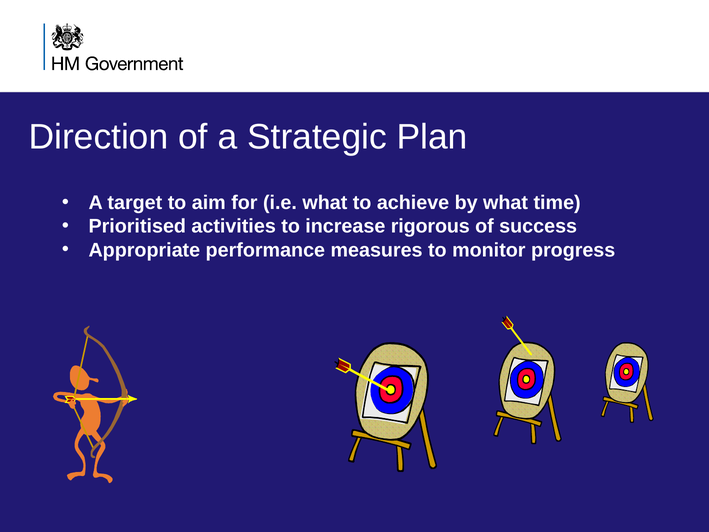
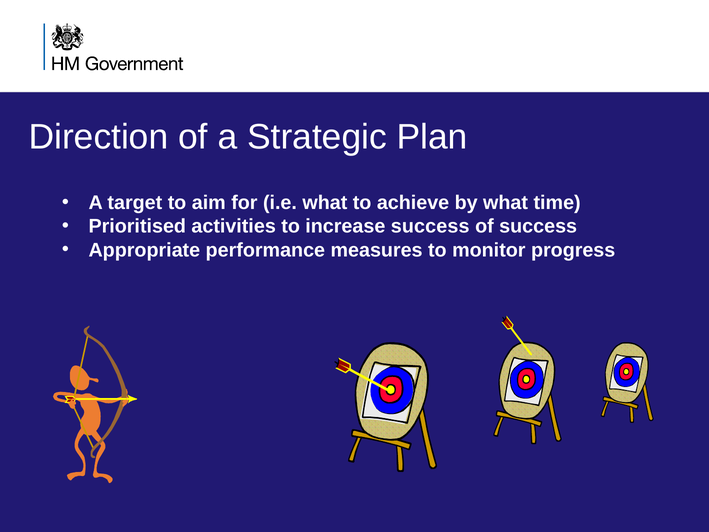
increase rigorous: rigorous -> success
